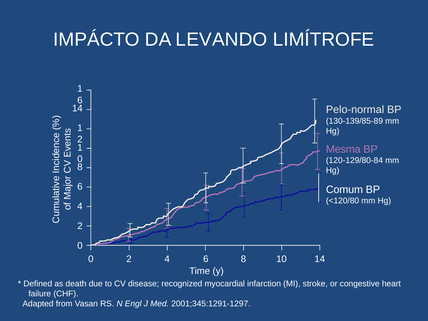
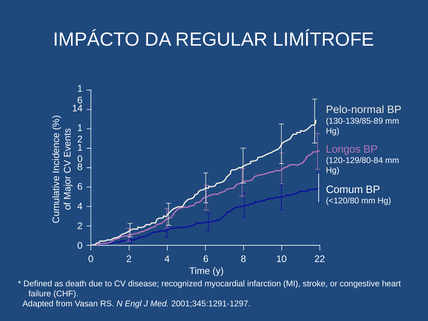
LEVANDO: LEVANDO -> REGULAR
Mesma: Mesma -> Longos
10 14: 14 -> 22
